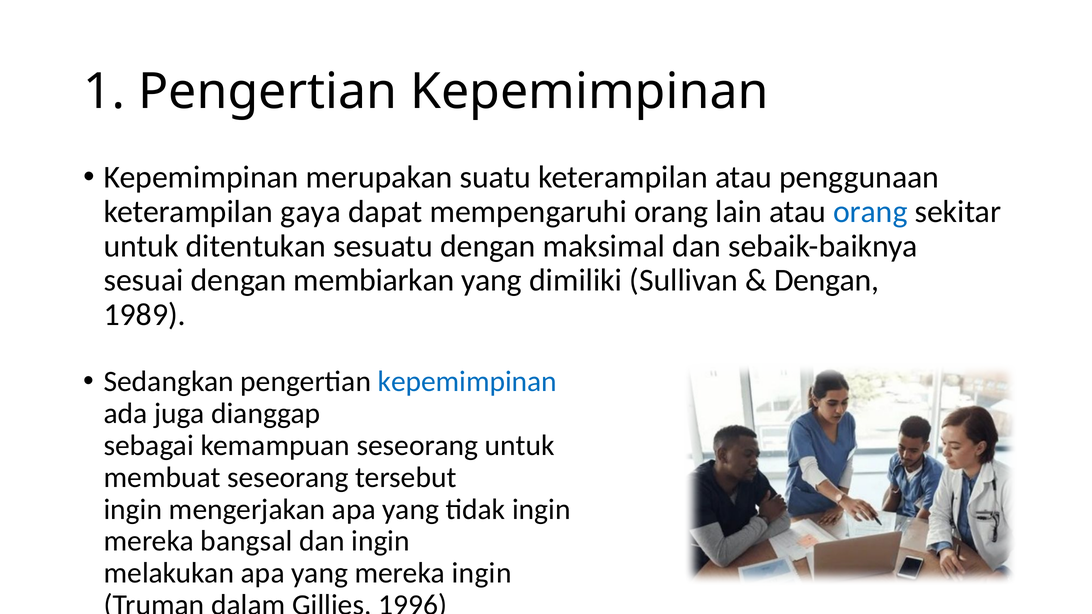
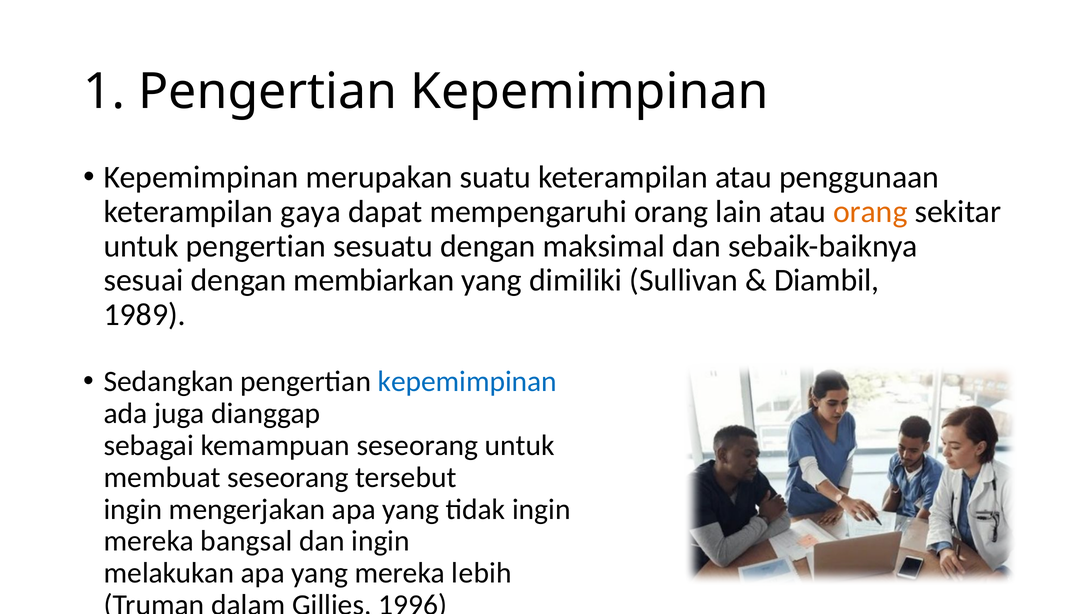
orang at (870, 212) colour: blue -> orange
untuk ditentukan: ditentukan -> pengertian
Dengan at (827, 281): Dengan -> Diambil
mereka ingin: ingin -> lebih
